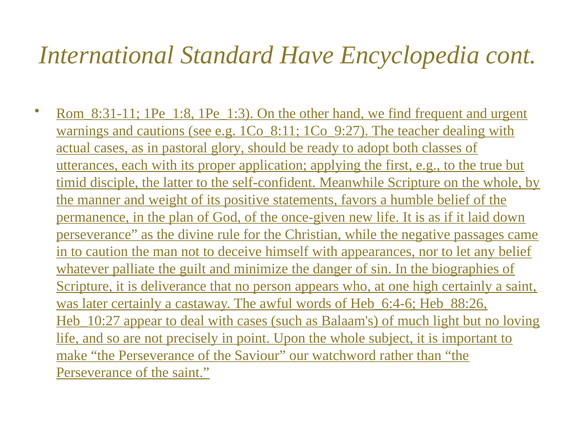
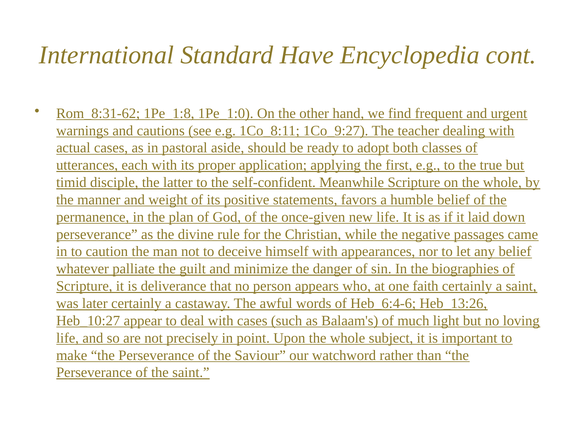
Rom_8:31-11: Rom_8:31-11 -> Rom_8:31-62
1Pe_1:3: 1Pe_1:3 -> 1Pe_1:0
glory: glory -> aside
high: high -> faith
Heb_88:26: Heb_88:26 -> Heb_13:26
